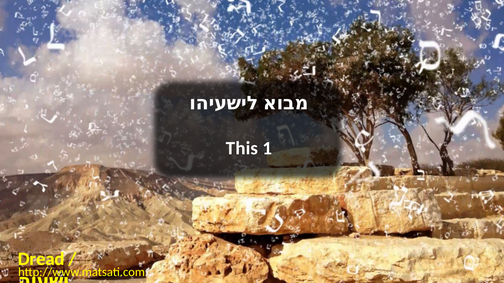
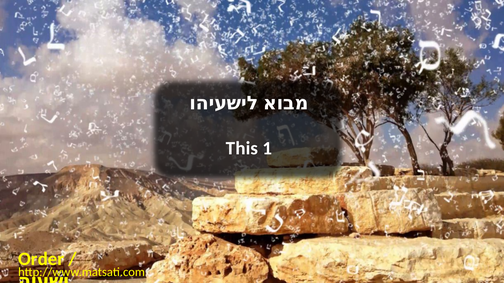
Dread: Dread -> Order
